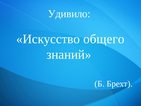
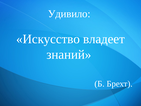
общего: общего -> владеет
